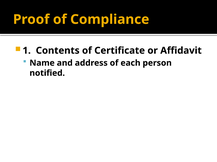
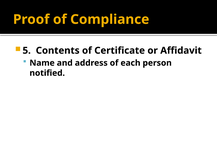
1: 1 -> 5
